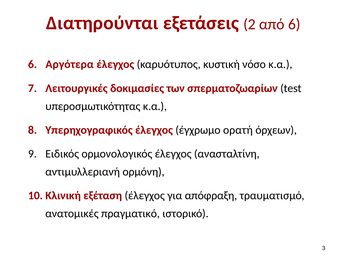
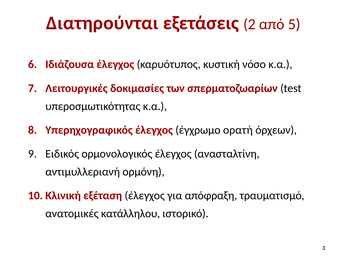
από 6: 6 -> 5
Αργότερα: Αργότερα -> Ιδιάζουσα
πραγματικό: πραγματικό -> κατάλληλου
